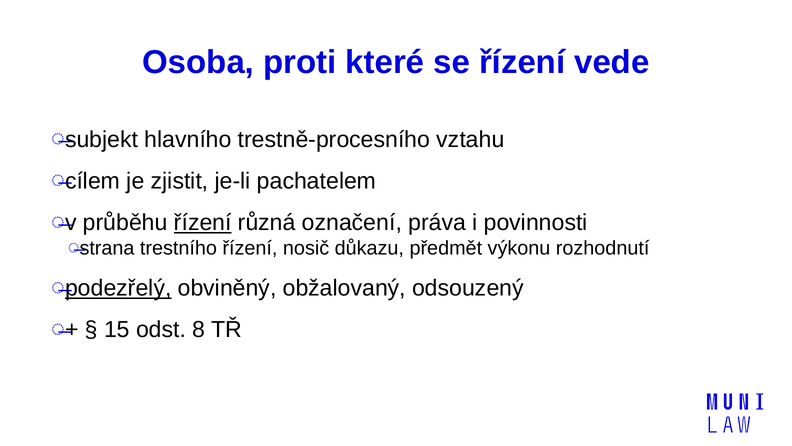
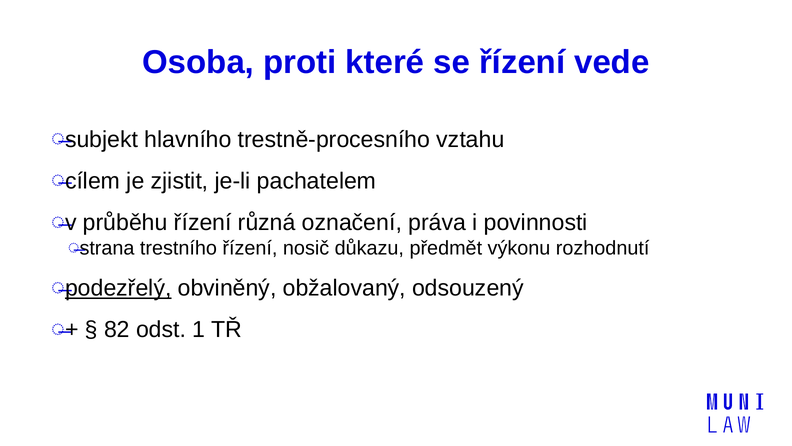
řízení at (203, 222) underline: present -> none
15: 15 -> 82
8: 8 -> 1
